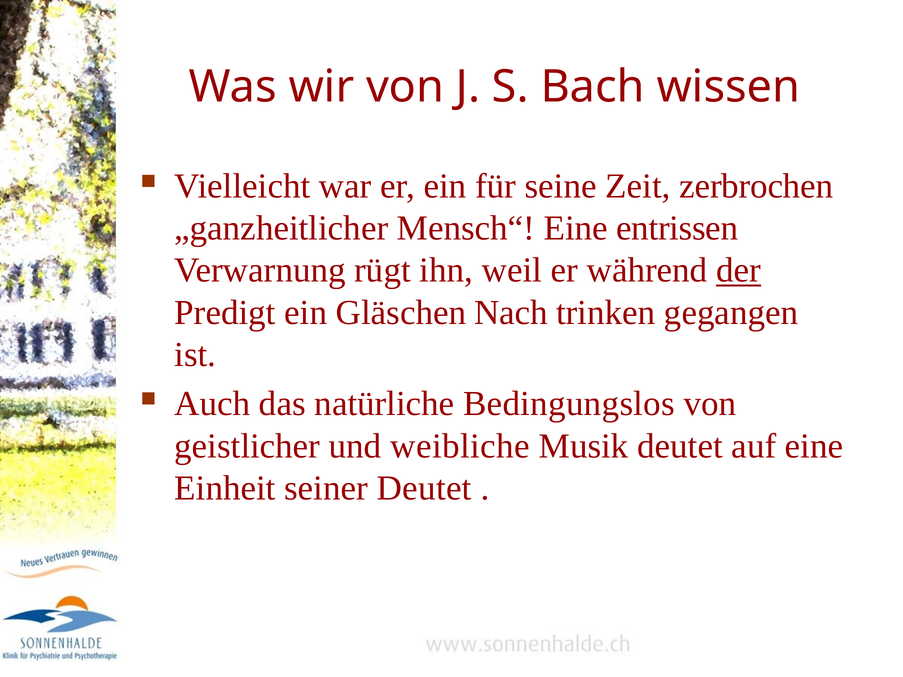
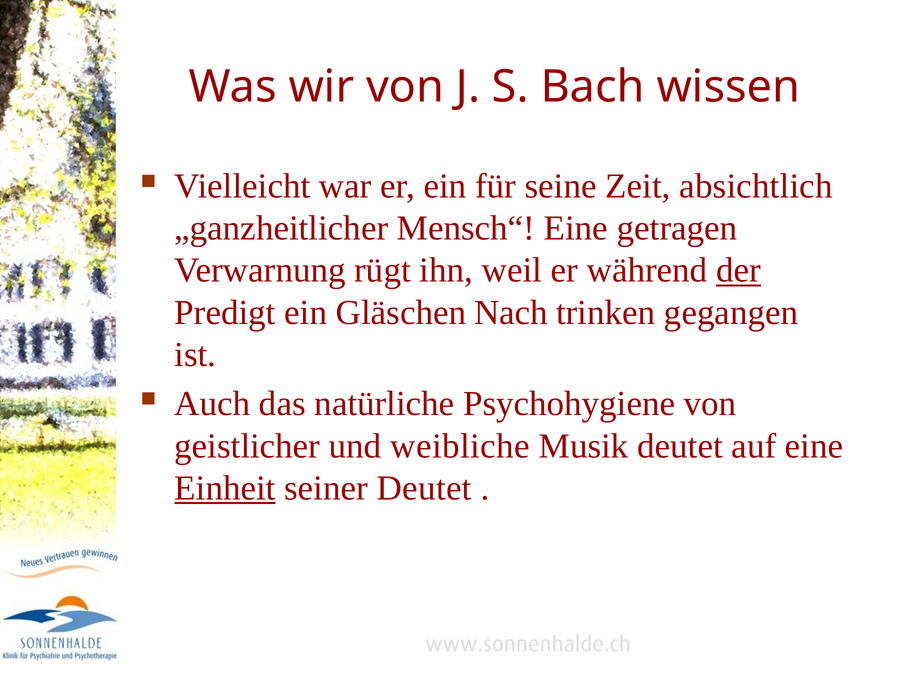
zerbrochen: zerbrochen -> absichtlich
entrissen: entrissen -> getragen
Bedingungslos: Bedingungslos -> Psychohygiene
Einheit underline: none -> present
